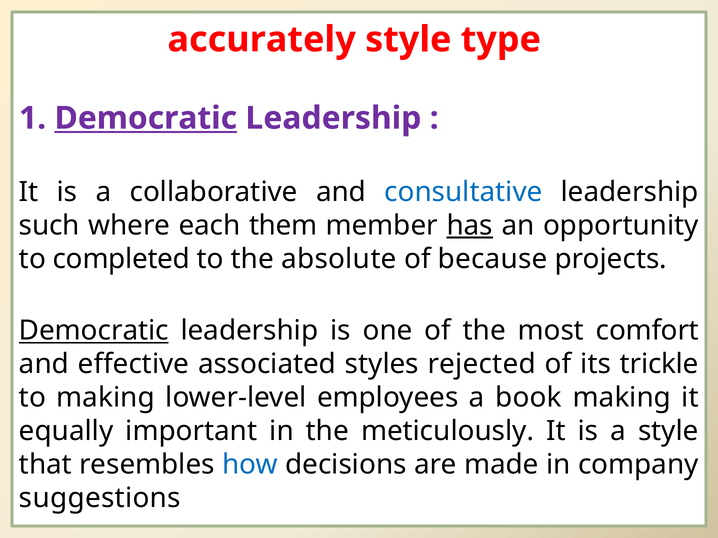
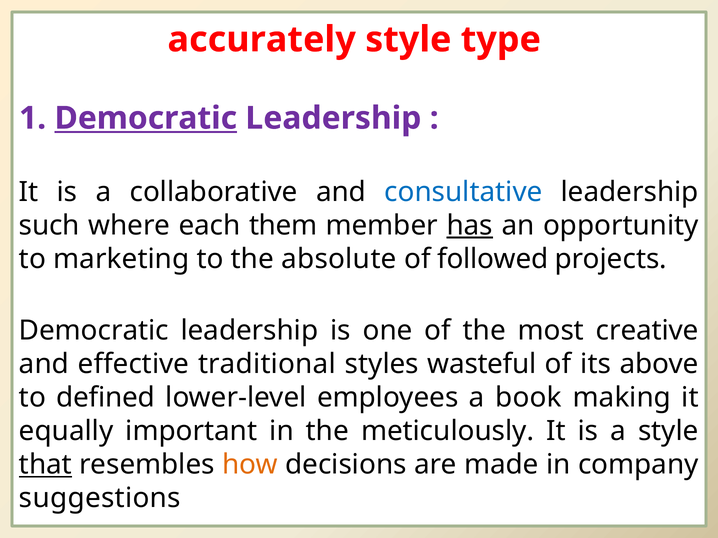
completed: completed -> marketing
because: because -> followed
Democratic at (94, 331) underline: present -> none
comfort: comfort -> creative
associated: associated -> traditional
rejected: rejected -> wasteful
trickle: trickle -> above
to making: making -> defined
that underline: none -> present
how colour: blue -> orange
